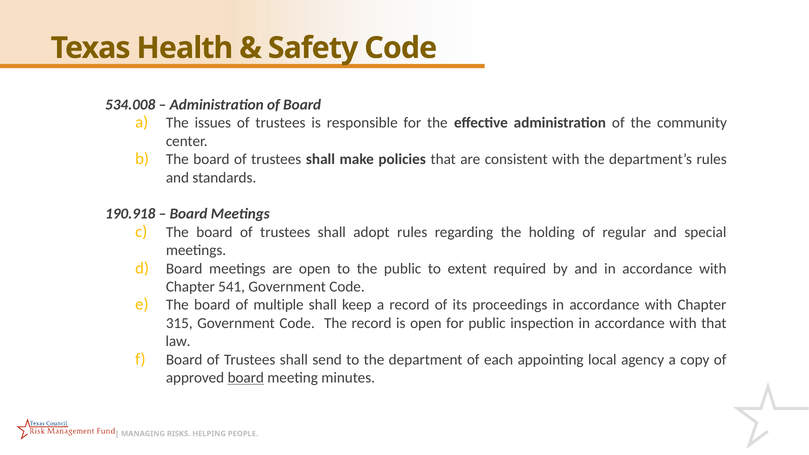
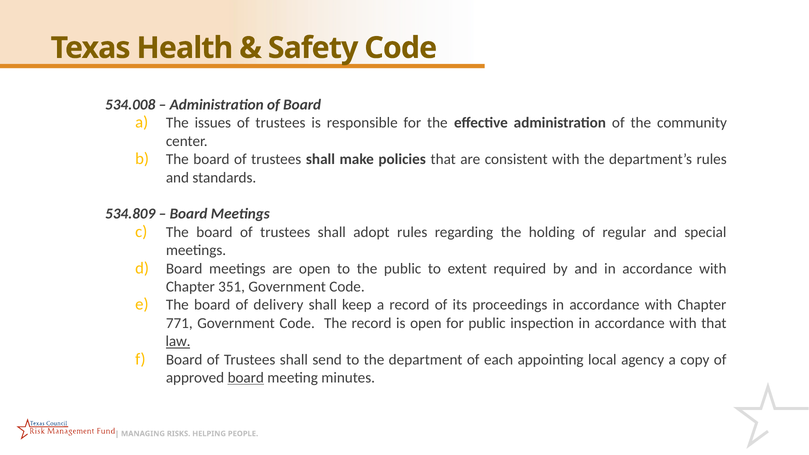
190.918: 190.918 -> 534.809
541: 541 -> 351
multiple: multiple -> delivery
315: 315 -> 771
law underline: none -> present
